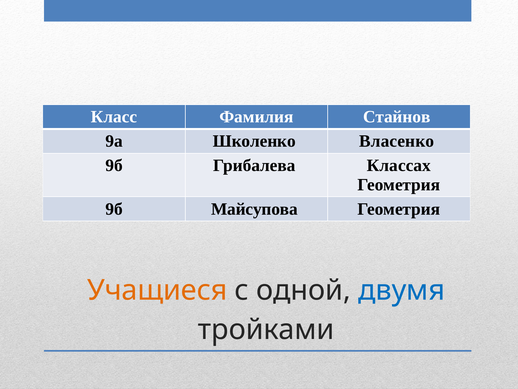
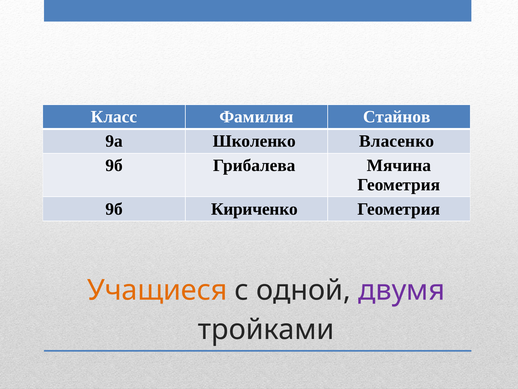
Классах: Классах -> Мячина
Майсупова: Майсупова -> Кириченко
двумя colour: blue -> purple
